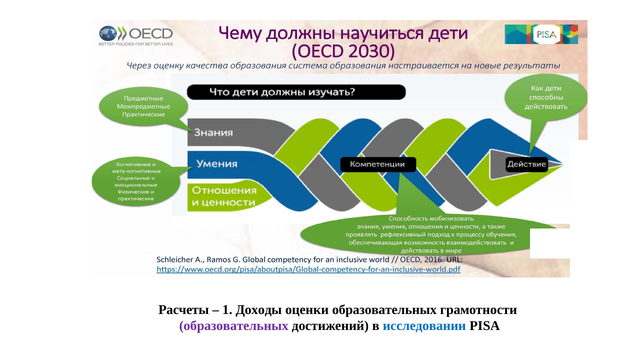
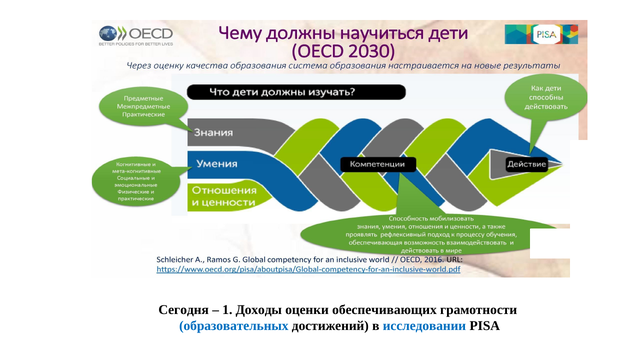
Расчеты: Расчеты -> Сегодня
оценки образовательных: образовательных -> обеспечивающих
образовательных at (234, 326) colour: purple -> blue
